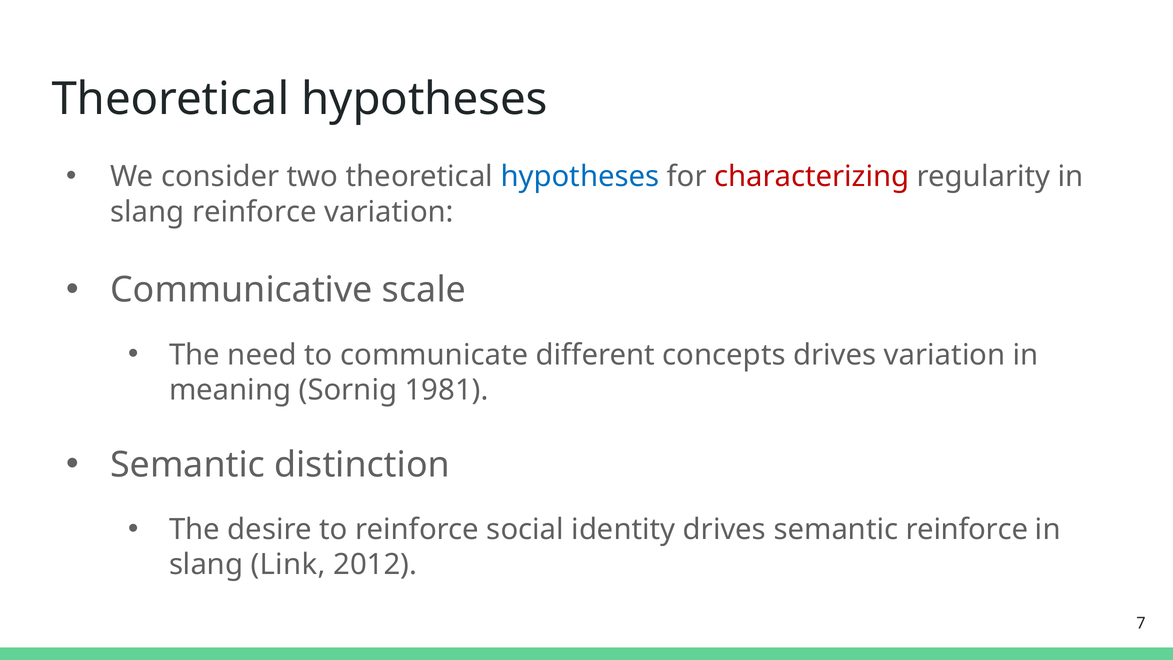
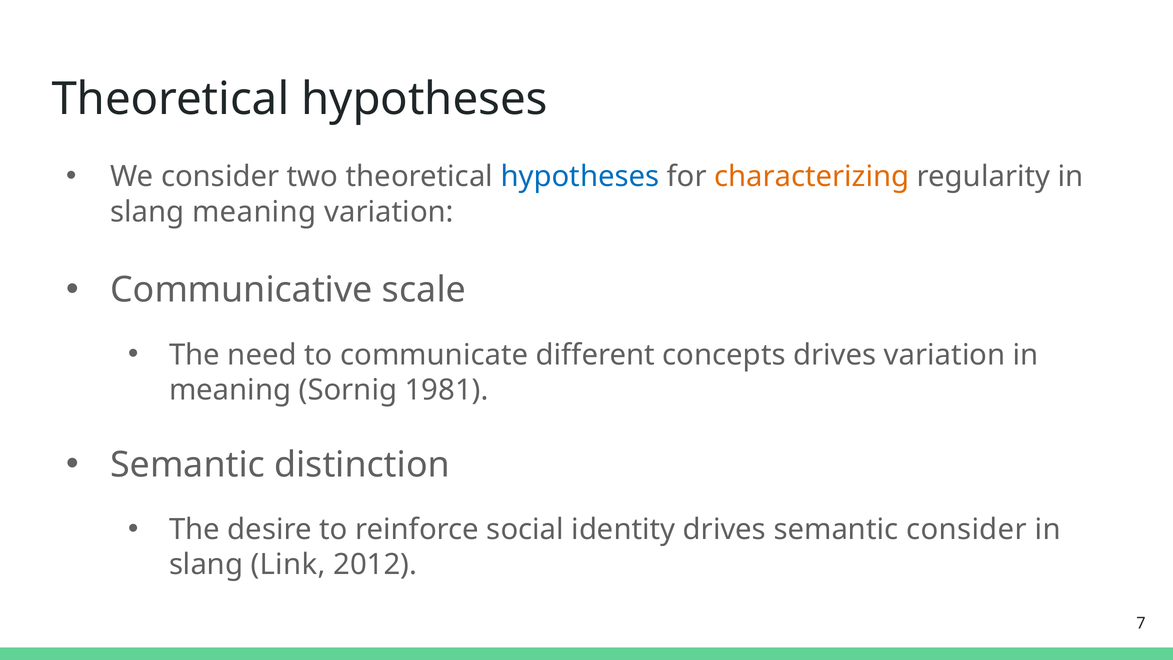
characterizing colour: red -> orange
slang reinforce: reinforce -> meaning
semantic reinforce: reinforce -> consider
